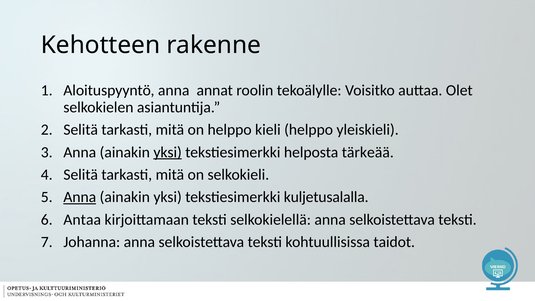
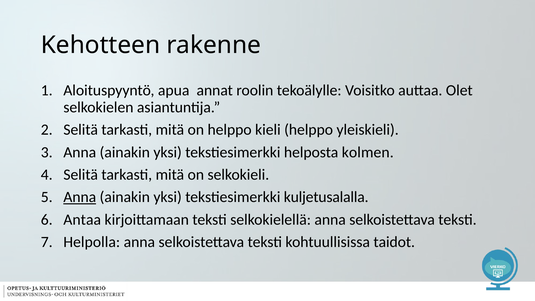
Aloituspyyntö anna: anna -> apua
yksi at (168, 152) underline: present -> none
tärkeää: tärkeää -> kolmen
Johanna: Johanna -> Helpolla
